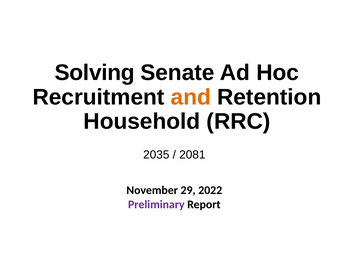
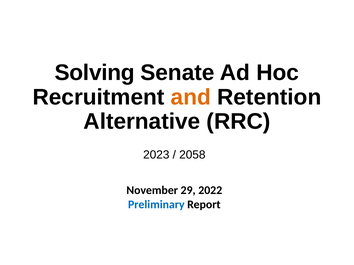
Household: Household -> Alternative
2035: 2035 -> 2023
2081: 2081 -> 2058
Preliminary colour: purple -> blue
